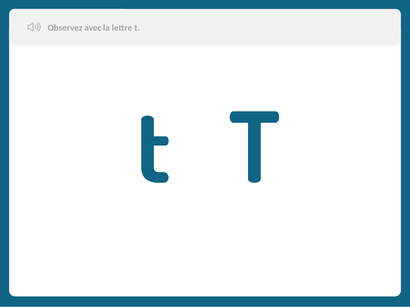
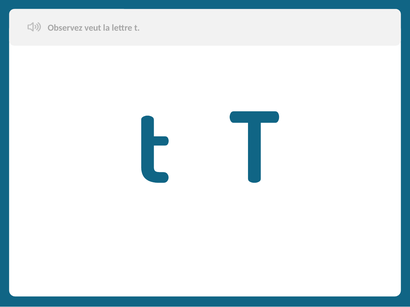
avec: avec -> veut
